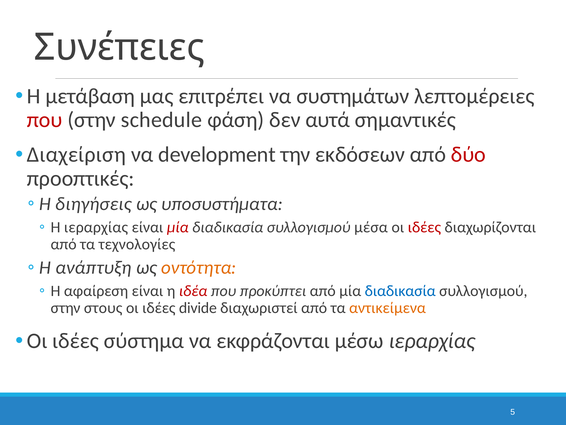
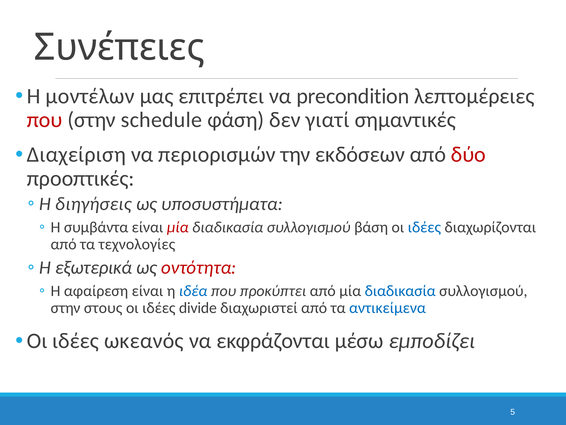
μετάβαση: μετάβαση -> μοντέλων
συστημάτων: συστημάτων -> precondition
αυτά: αυτά -> γιατί
development: development -> περιορισμών
Η ιεραρχίας: ιεραρχίας -> συμβάντα
μέσα: μέσα -> βάση
ιδέες at (424, 227) colour: red -> blue
ανάπτυξη: ανάπτυξη -> εξωτερικά
οντότητα colour: orange -> red
ιδέα colour: red -> blue
αντικείμενα colour: orange -> blue
σύστημα: σύστημα -> ωκεανός
μέσω ιεραρχίας: ιεραρχίας -> εμποδίζει
